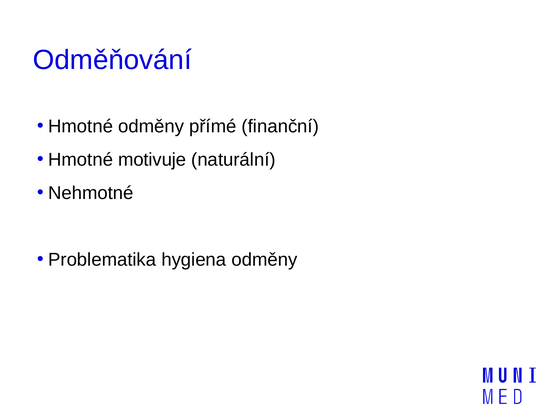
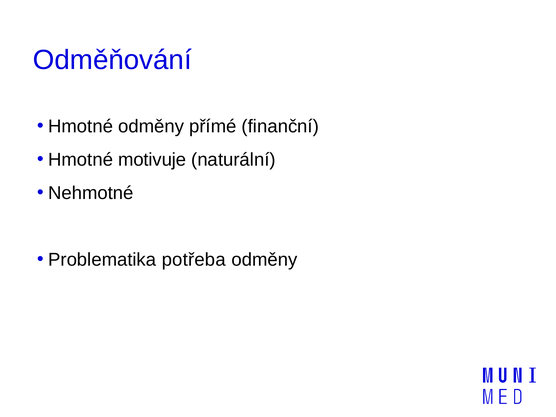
hygiena: hygiena -> potřeba
